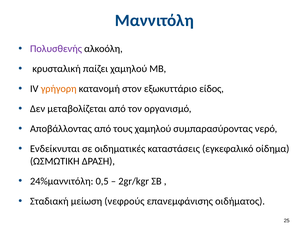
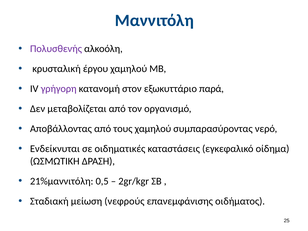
παίζει: παίζει -> έργου
γρήγορη colour: orange -> purple
είδος: είδος -> παρά
24%μαννιτόλη: 24%μαννιτόλη -> 21%μαννιτόλη
